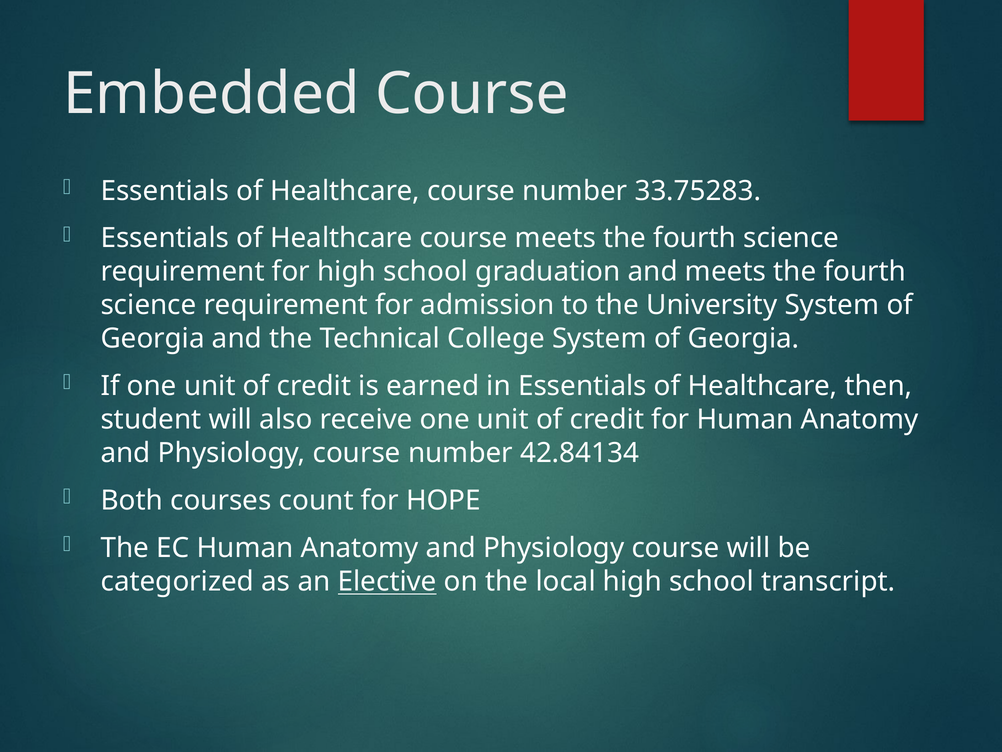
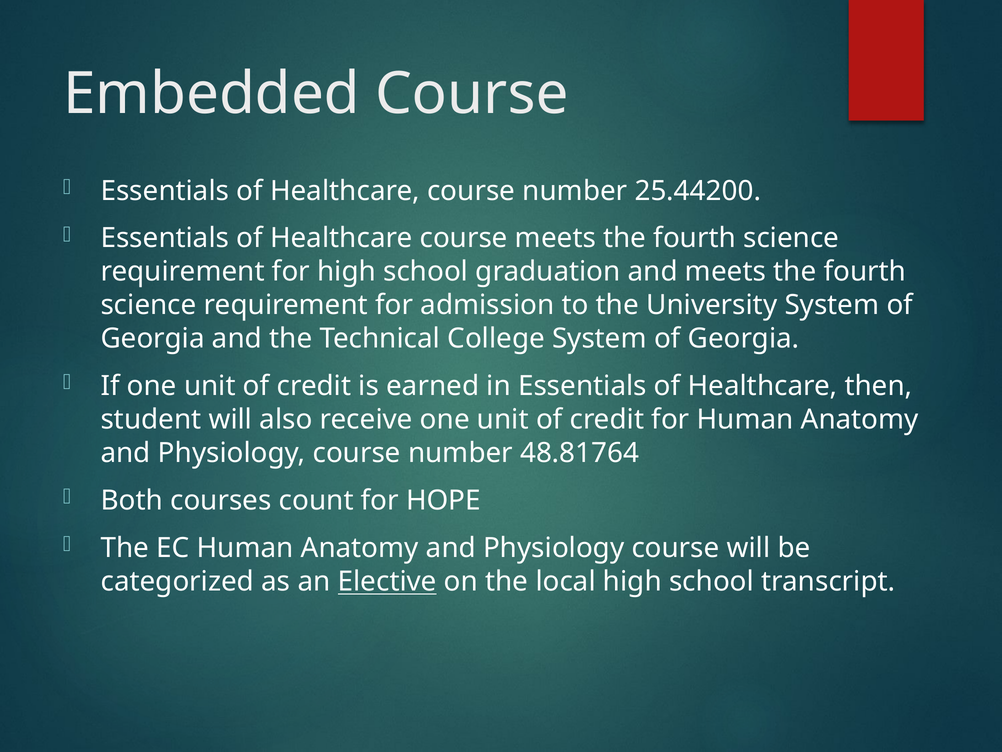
33.75283: 33.75283 -> 25.44200
42.84134: 42.84134 -> 48.81764
